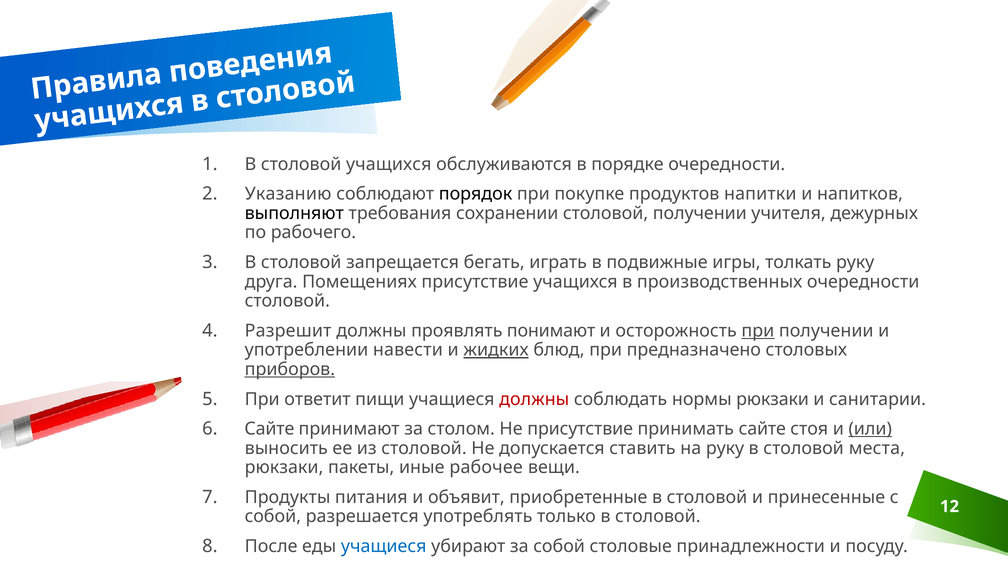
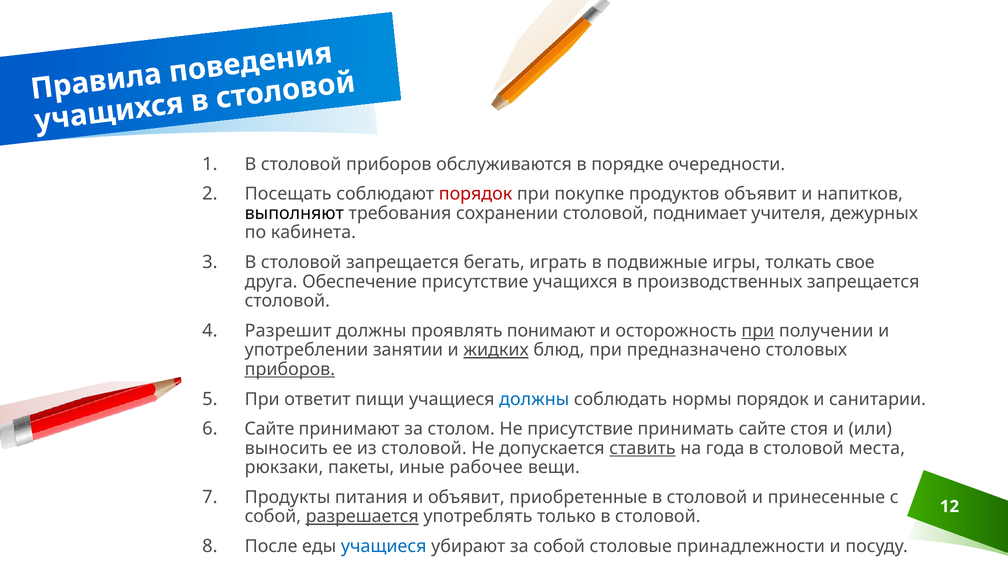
столовой учащихся: учащихся -> приборов
Указанию: Указанию -> Посещать
порядок at (476, 194) colour: black -> red
продуктов напитки: напитки -> объявит
столовой получении: получении -> поднимает
рабочего: рабочего -> кабинета
толкать руку: руку -> свое
Помещениях: Помещениях -> Обеспечение
производственных очередности: очередности -> запрещается
навести: навести -> занятии
должны at (534, 399) colour: red -> blue
нормы рюкзаки: рюкзаки -> порядок
или underline: present -> none
ставить underline: none -> present
на руку: руку -> года
разрешается underline: none -> present
